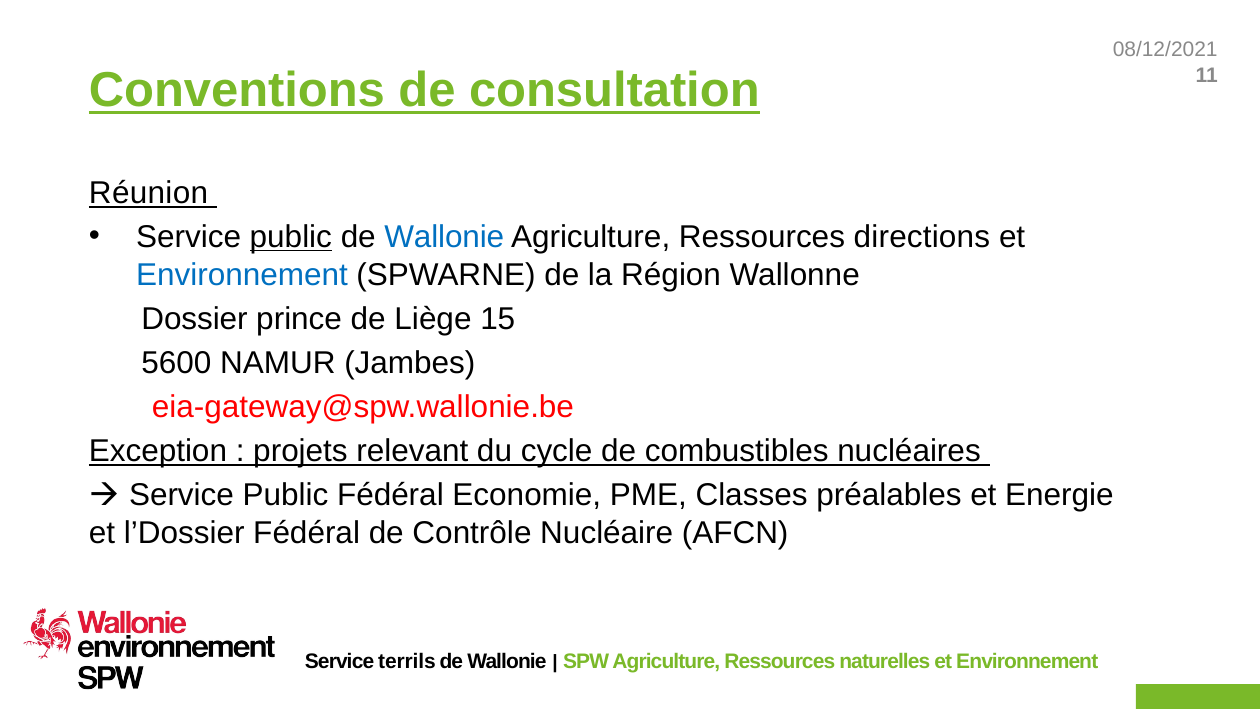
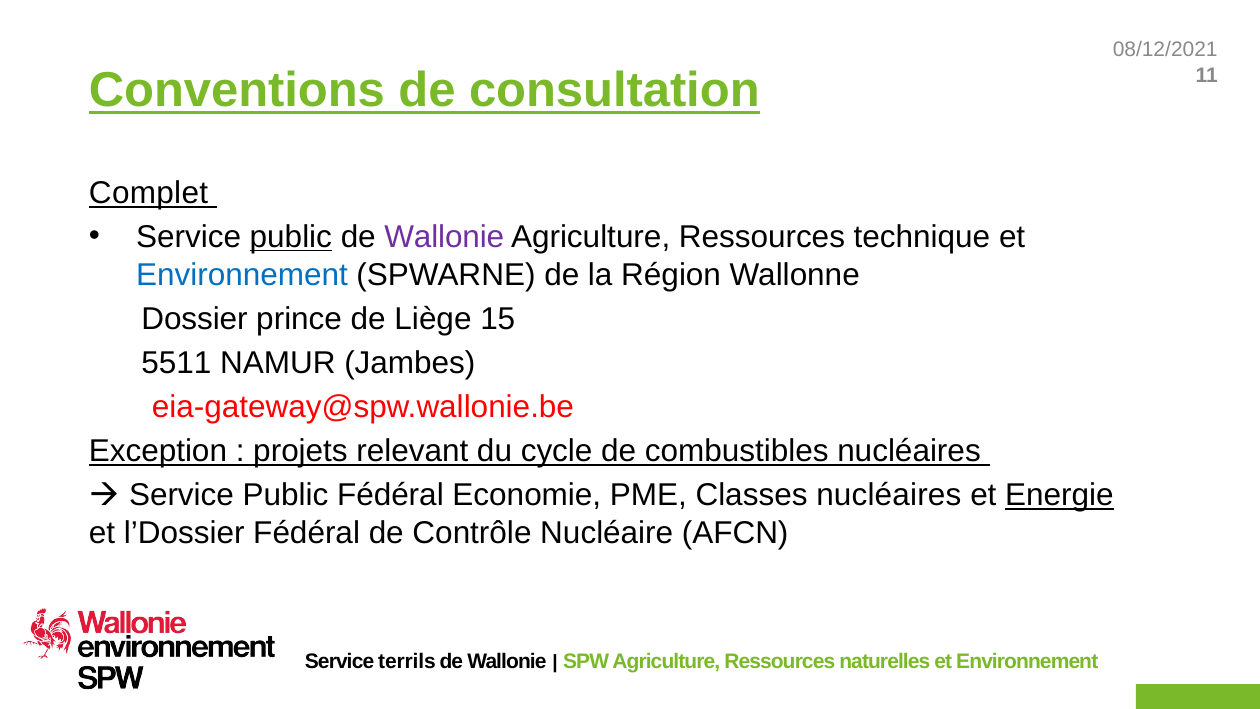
Réunion: Réunion -> Complet
Wallonie at (444, 237) colour: blue -> purple
directions: directions -> technique
5600: 5600 -> 5511
Classes préalables: préalables -> nucléaires
Energie underline: none -> present
